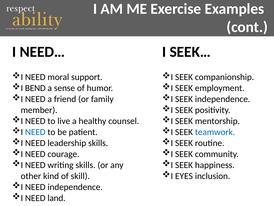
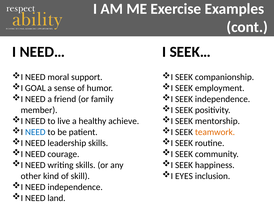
BEND: BEND -> GOAL
counsel: counsel -> achieve
teamwork colour: blue -> orange
